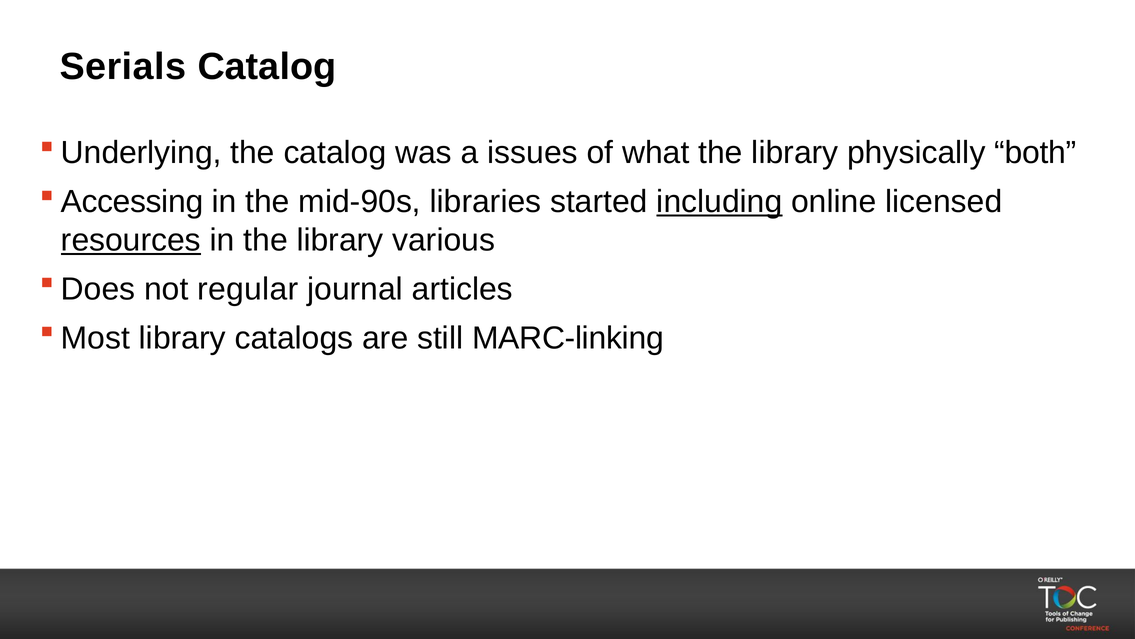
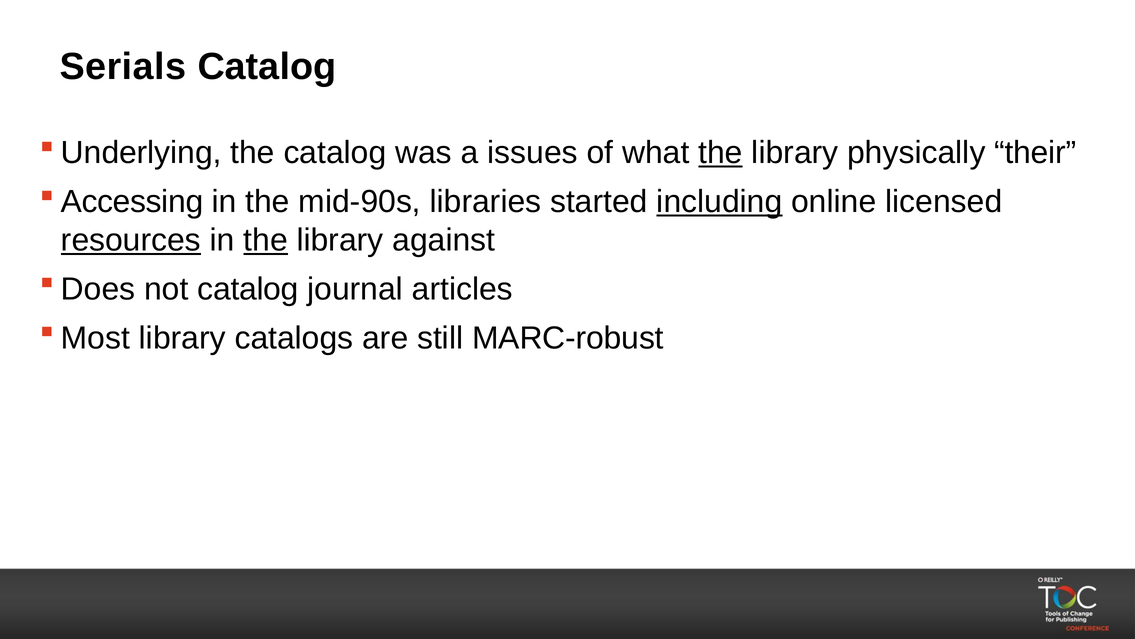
the at (720, 153) underline: none -> present
both: both -> their
the at (266, 240) underline: none -> present
various: various -> against
not regular: regular -> catalog
MARC-linking: MARC-linking -> MARC-robust
